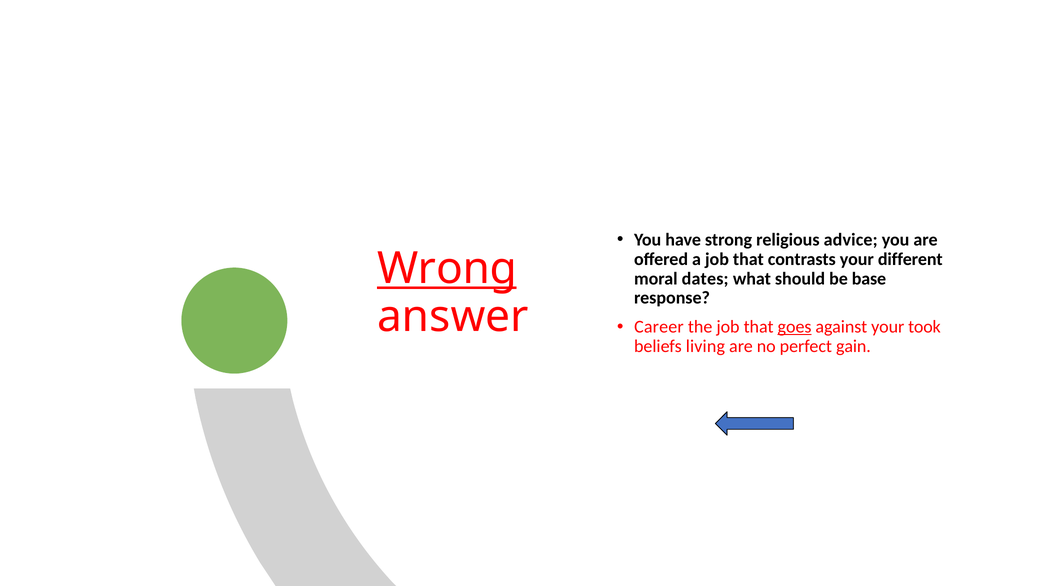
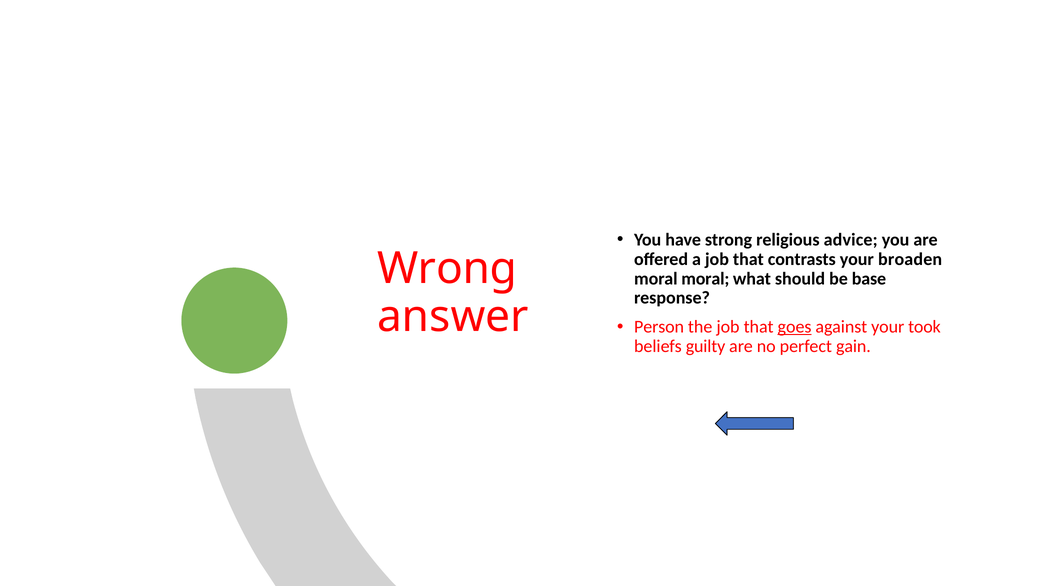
different: different -> broaden
Wrong underline: present -> none
moral dates: dates -> moral
Career: Career -> Person
living: living -> guilty
